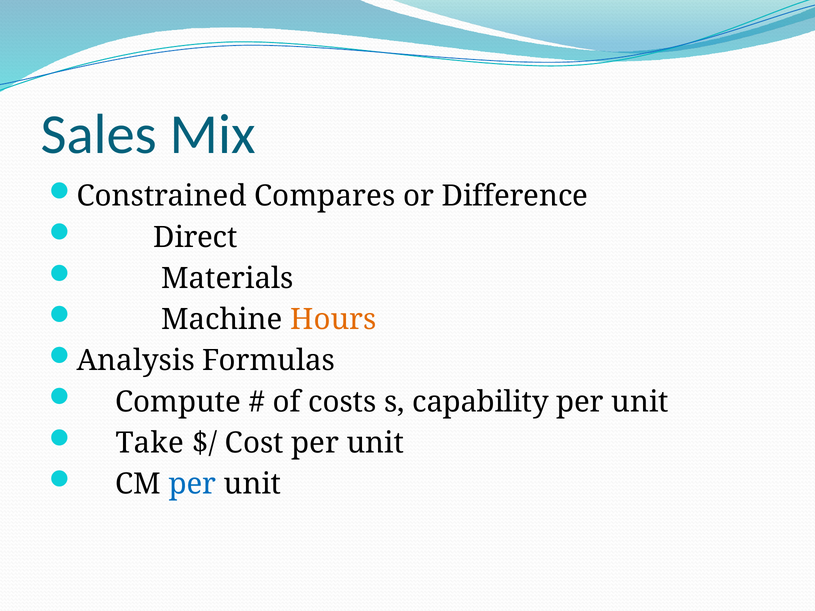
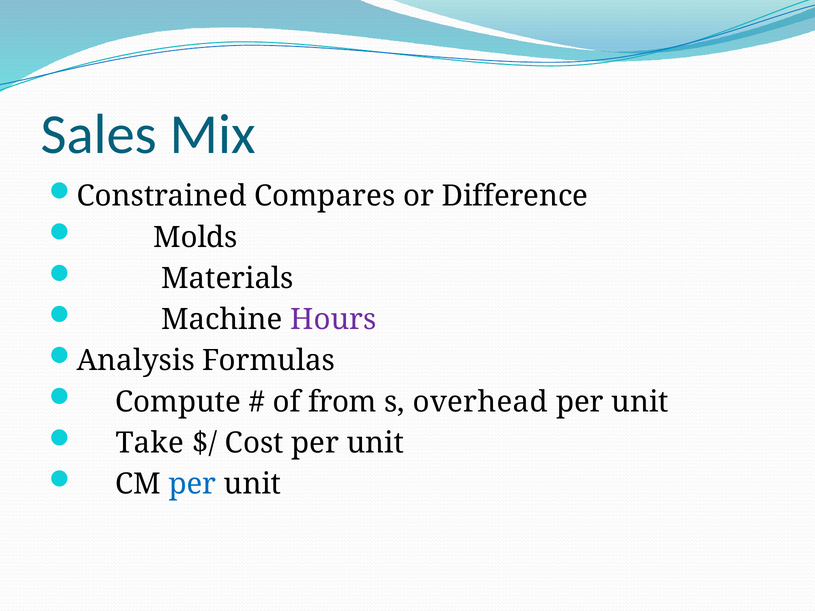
Direct: Direct -> Molds
Hours colour: orange -> purple
costs: costs -> from
capability: capability -> overhead
